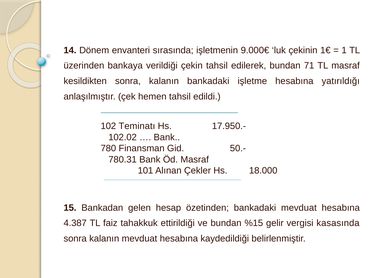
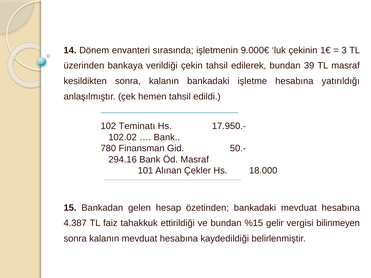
1: 1 -> 3
71: 71 -> 39
780.31: 780.31 -> 294.16
kasasında: kasasında -> bilinmeyen
